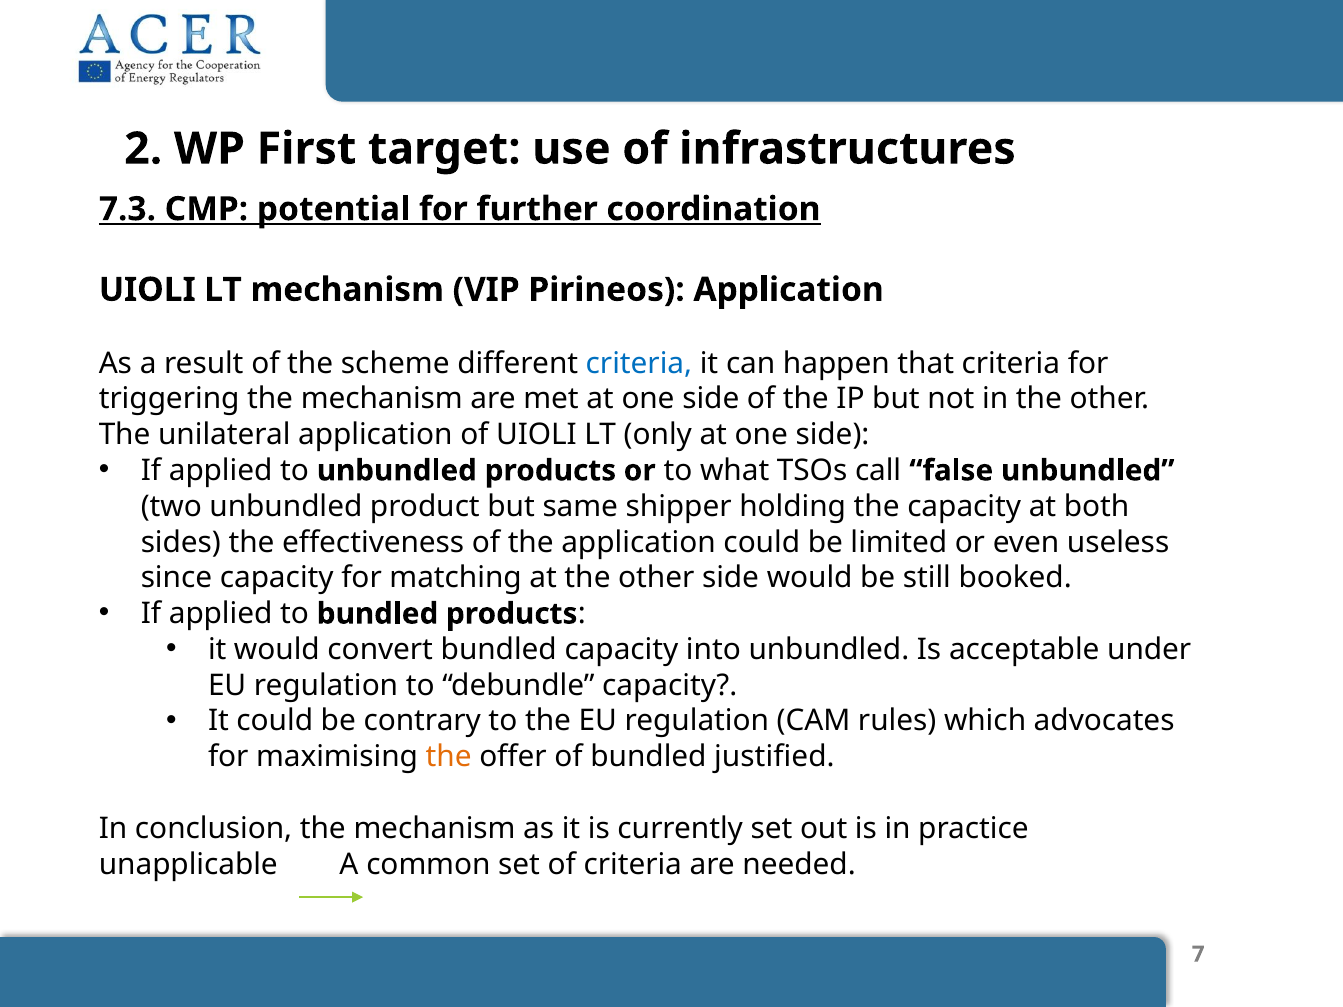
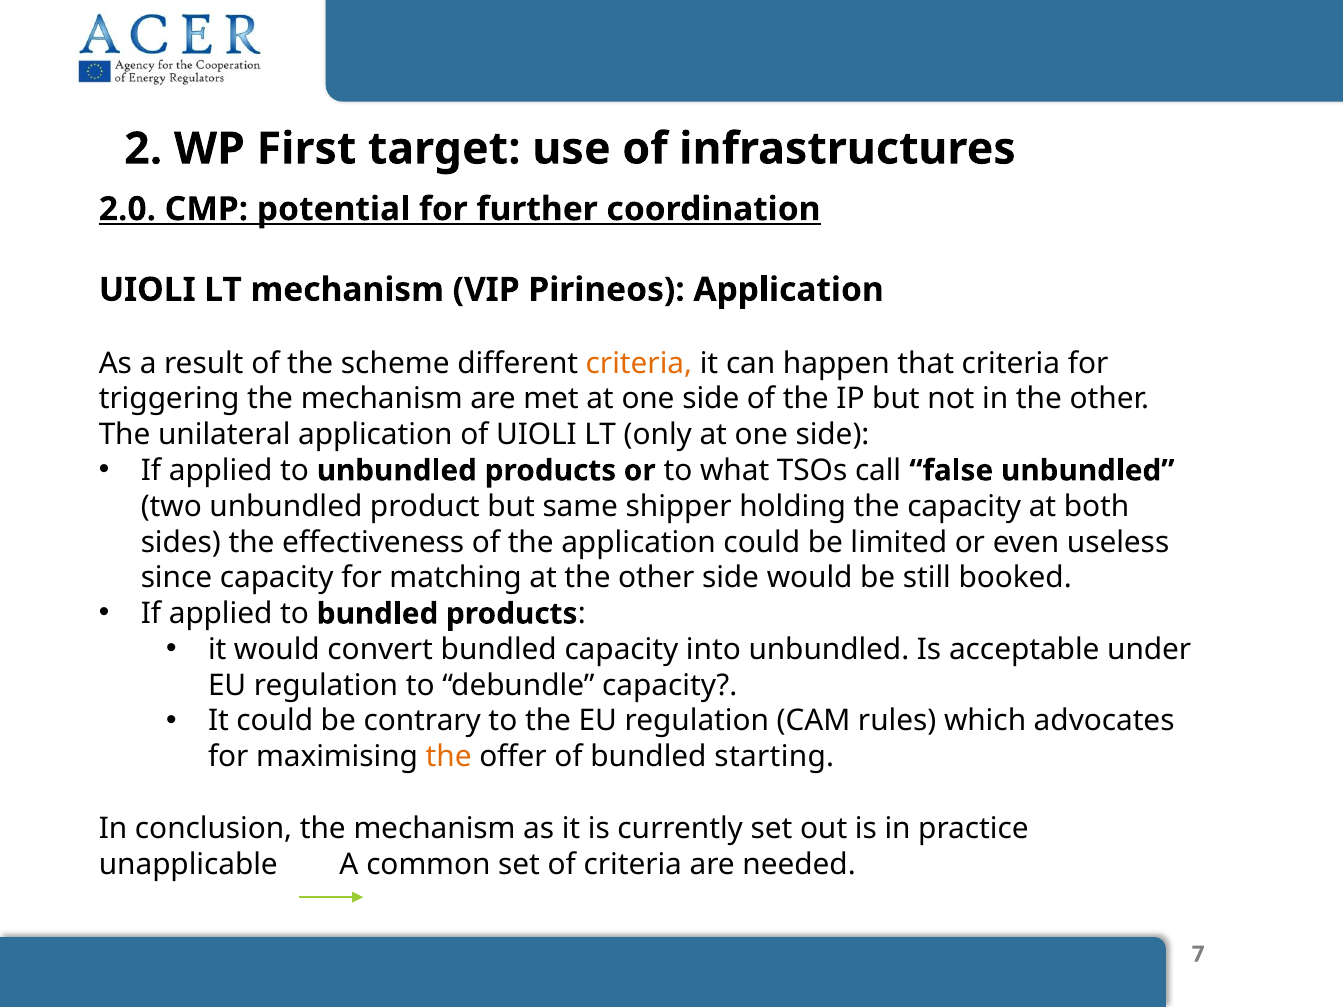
7.3: 7.3 -> 2.0
criteria at (639, 363) colour: blue -> orange
justified: justified -> starting
